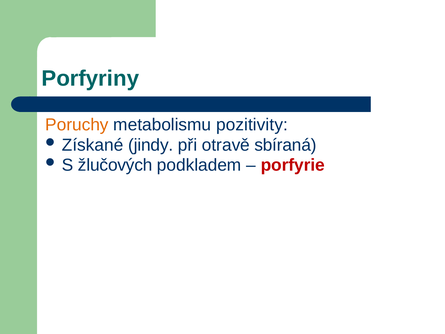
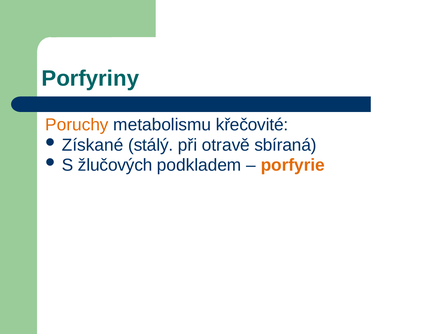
pozitivity: pozitivity -> křečovité
jindy: jindy -> stálý
porfyrie colour: red -> orange
